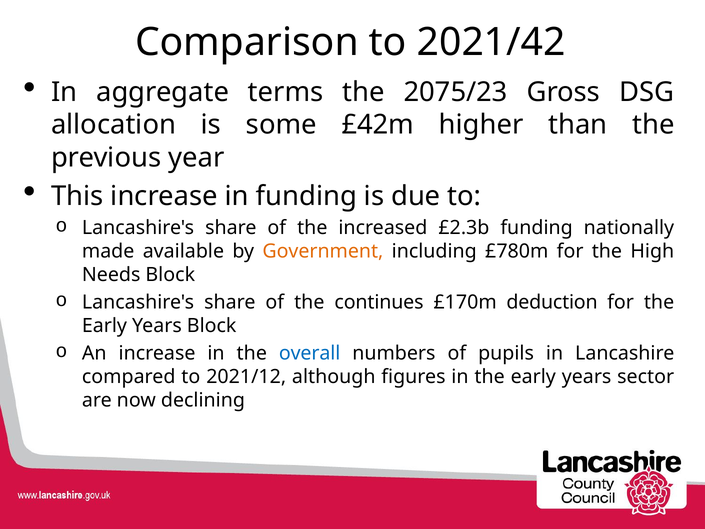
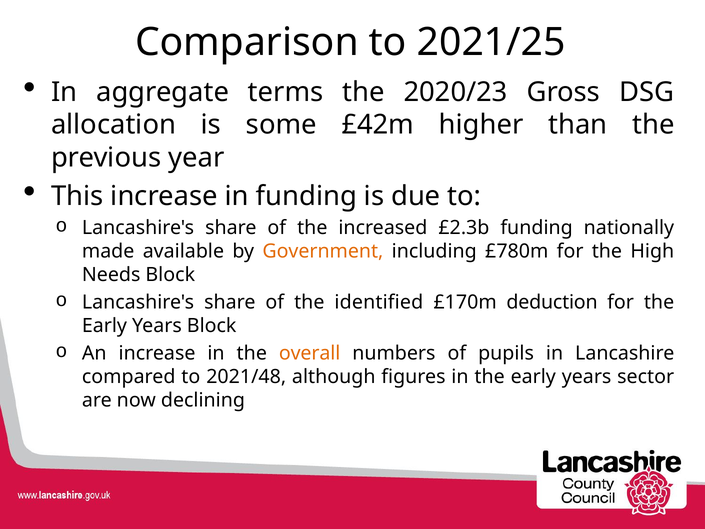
2021/42: 2021/42 -> 2021/25
2075/23: 2075/23 -> 2020/23
continues: continues -> identified
overall colour: blue -> orange
2021/12: 2021/12 -> 2021/48
